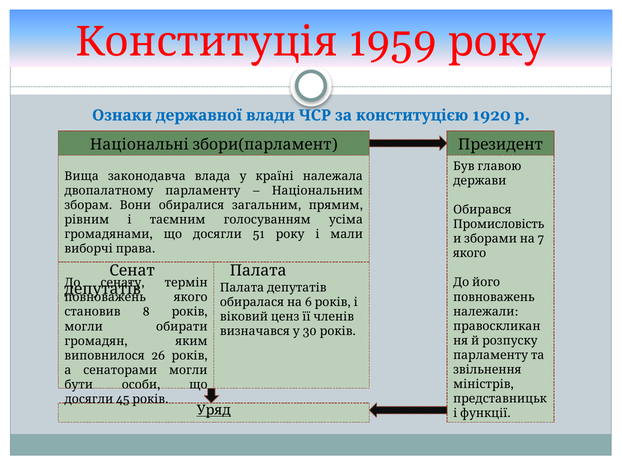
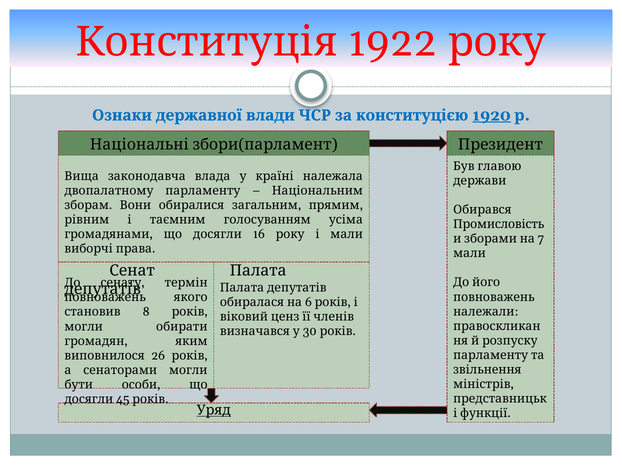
1959: 1959 -> 1922
1920 underline: none -> present
51: 51 -> 16
якого at (470, 254): якого -> мали
